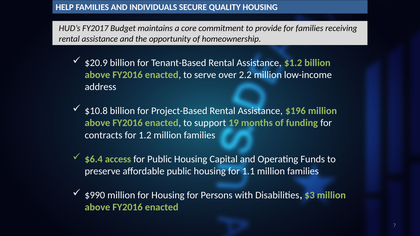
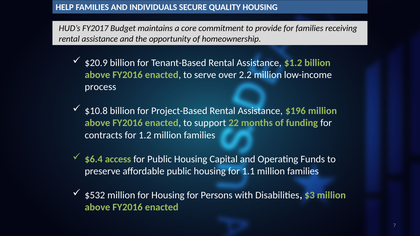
address: address -> process
19: 19 -> 22
$990: $990 -> $532
